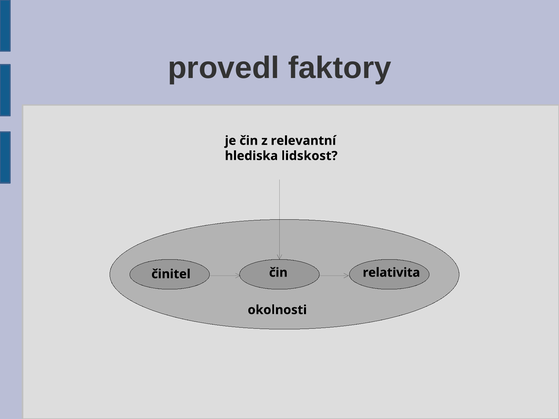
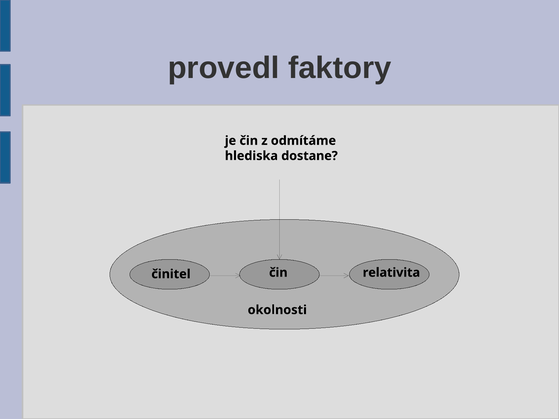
relevantní: relevantní -> odmítáme
lidskost: lidskost -> dostane
